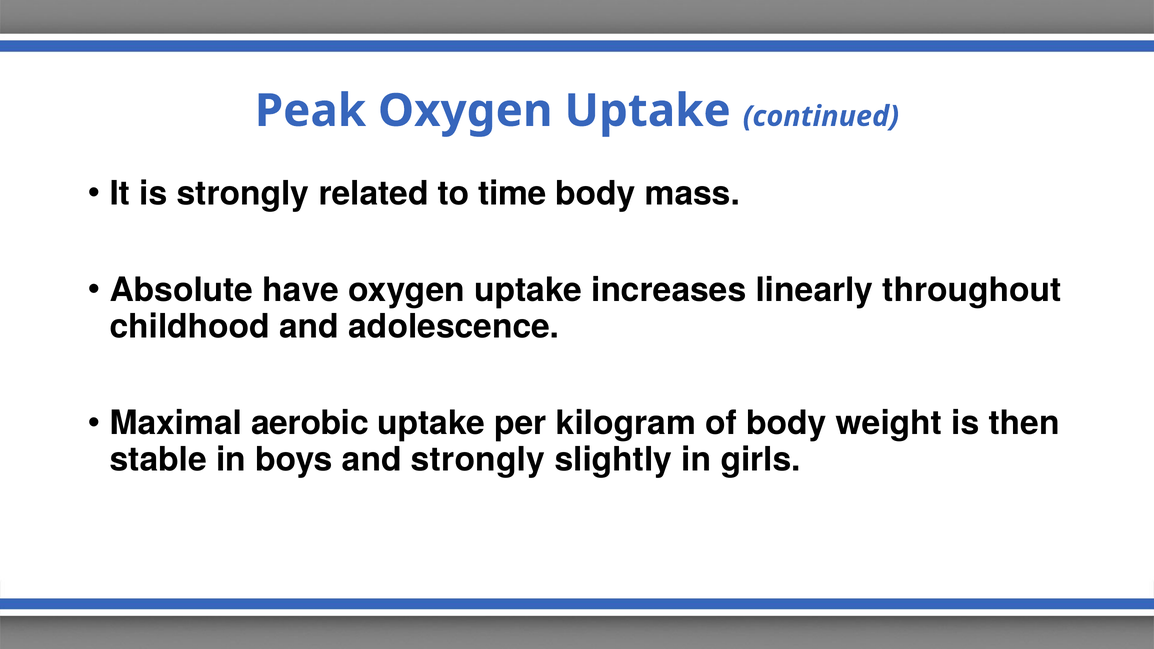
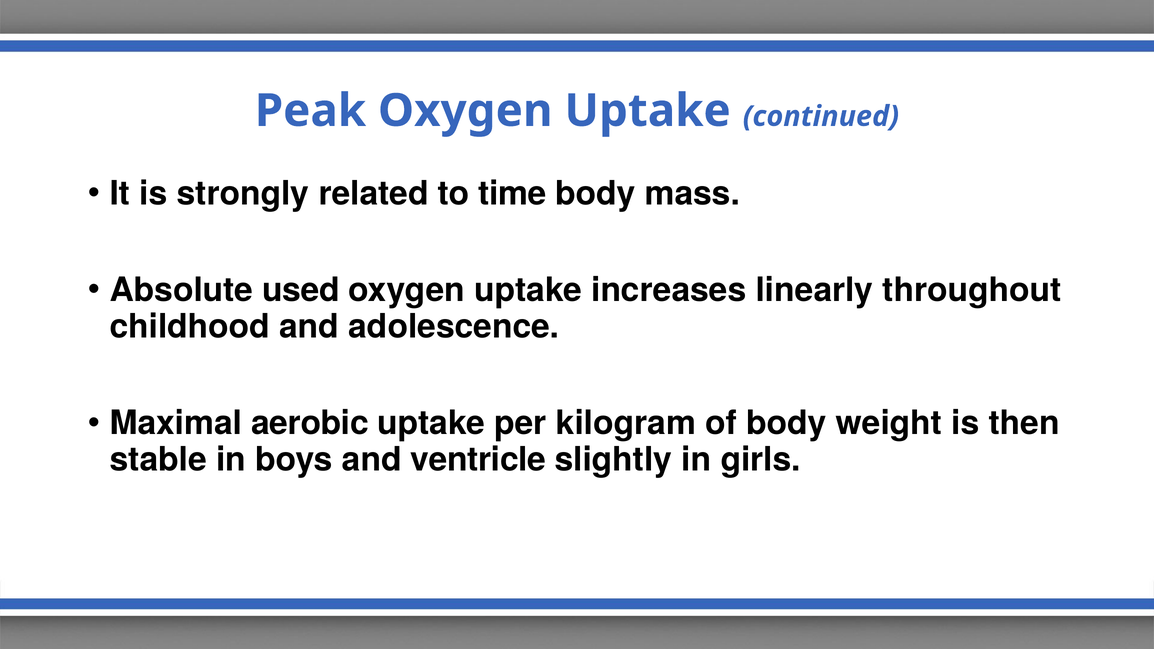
have: have -> used
and strongly: strongly -> ventricle
